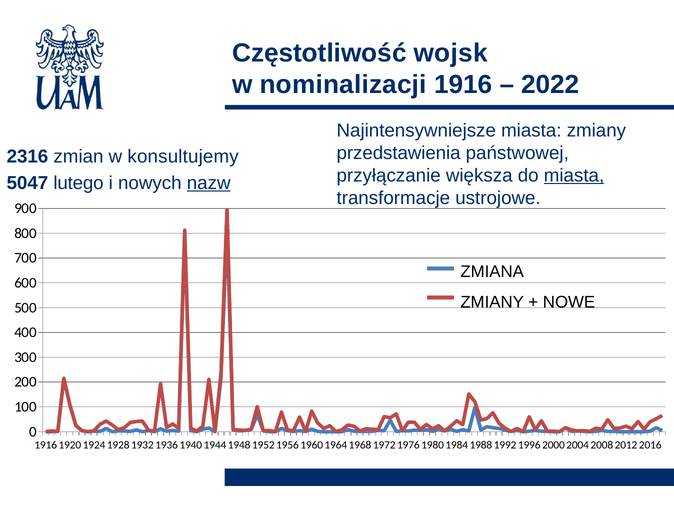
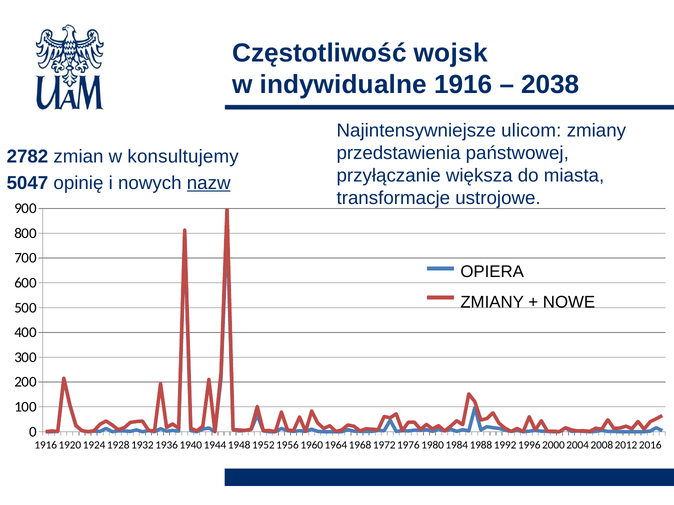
nominalizacji: nominalizacji -> indywidualne
2022: 2022 -> 2038
Najintensywniejsze miasta: miasta -> ulicom
2316: 2316 -> 2782
miasta at (574, 176) underline: present -> none
lutego: lutego -> opinię
ZMIANA: ZMIANA -> OPIERA
